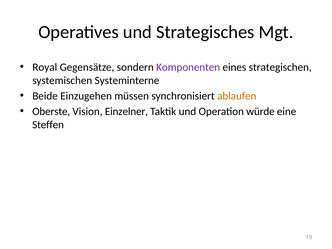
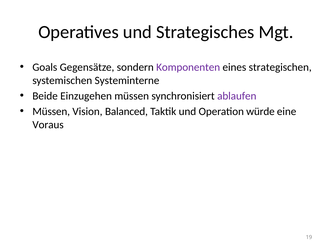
Royal: Royal -> Goals
ablaufen colour: orange -> purple
Oberste at (51, 111): Oberste -> Müssen
Einzelner: Einzelner -> Balanced
Steffen: Steffen -> Voraus
